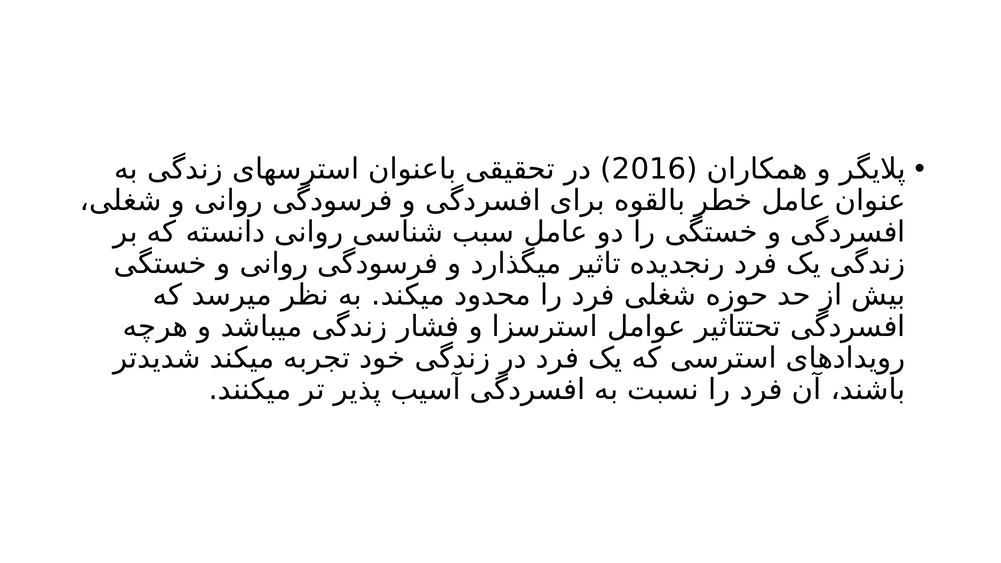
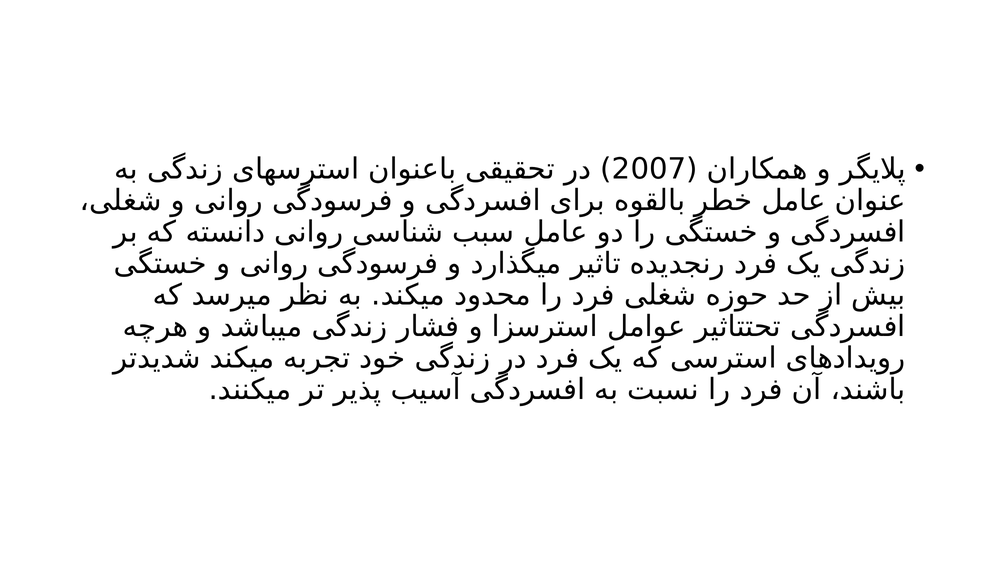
2016: 2016 -> 2007
